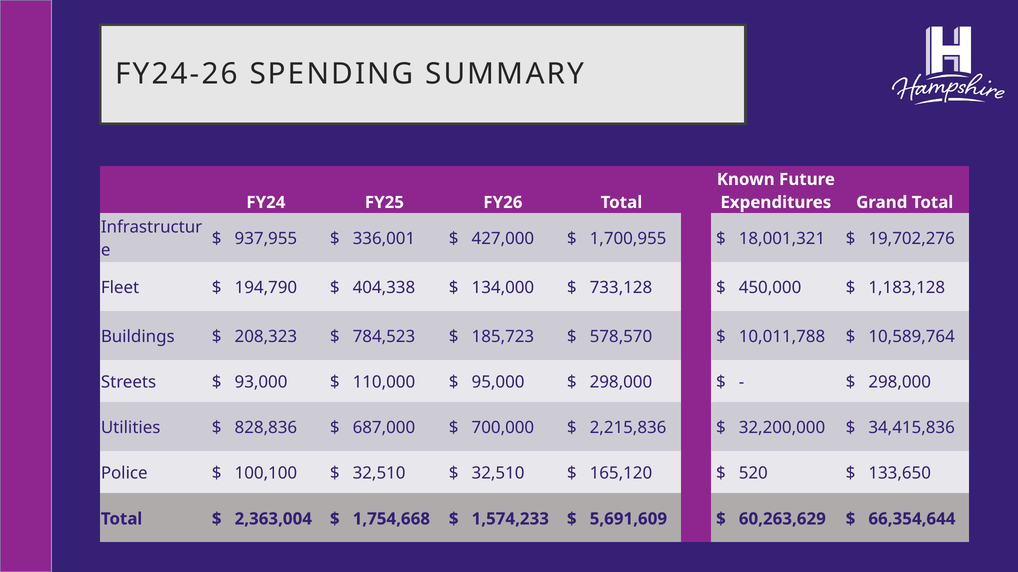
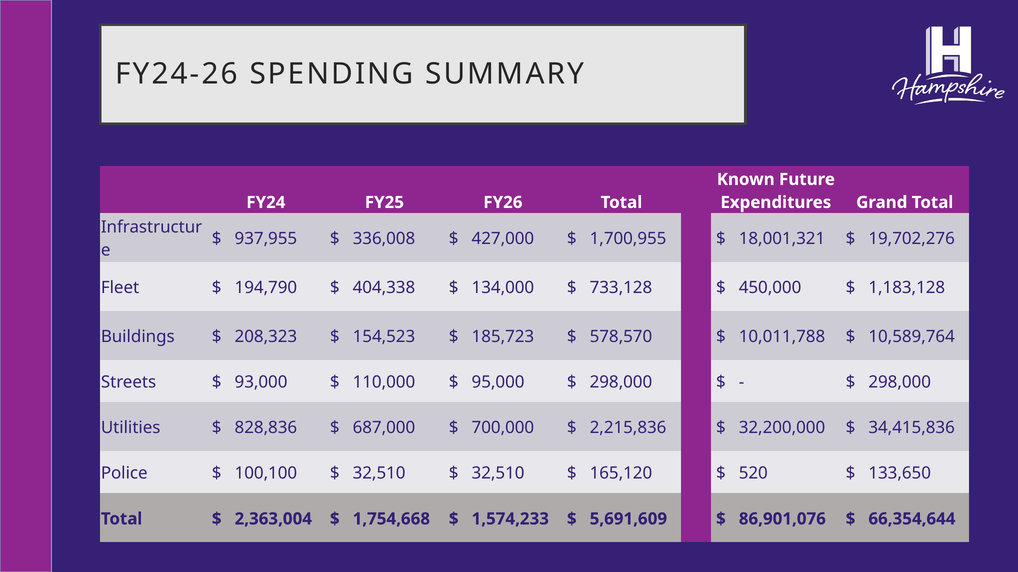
336,001: 336,001 -> 336,008
784,523: 784,523 -> 154,523
60,263,629: 60,263,629 -> 86,901,076
